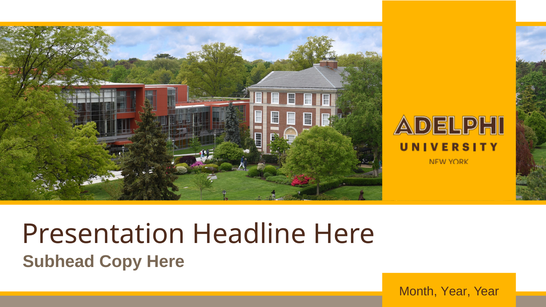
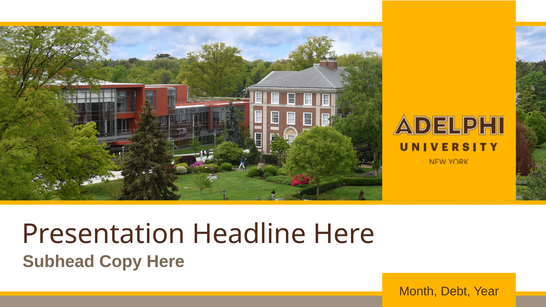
Month Year: Year -> Debt
